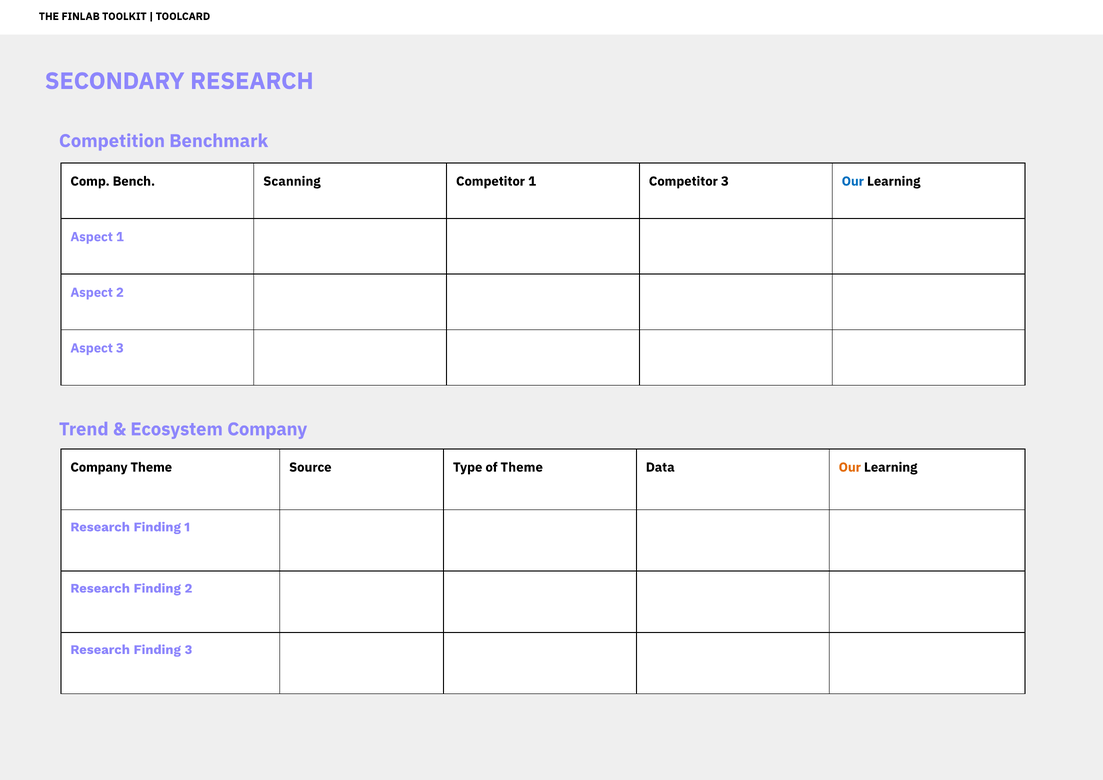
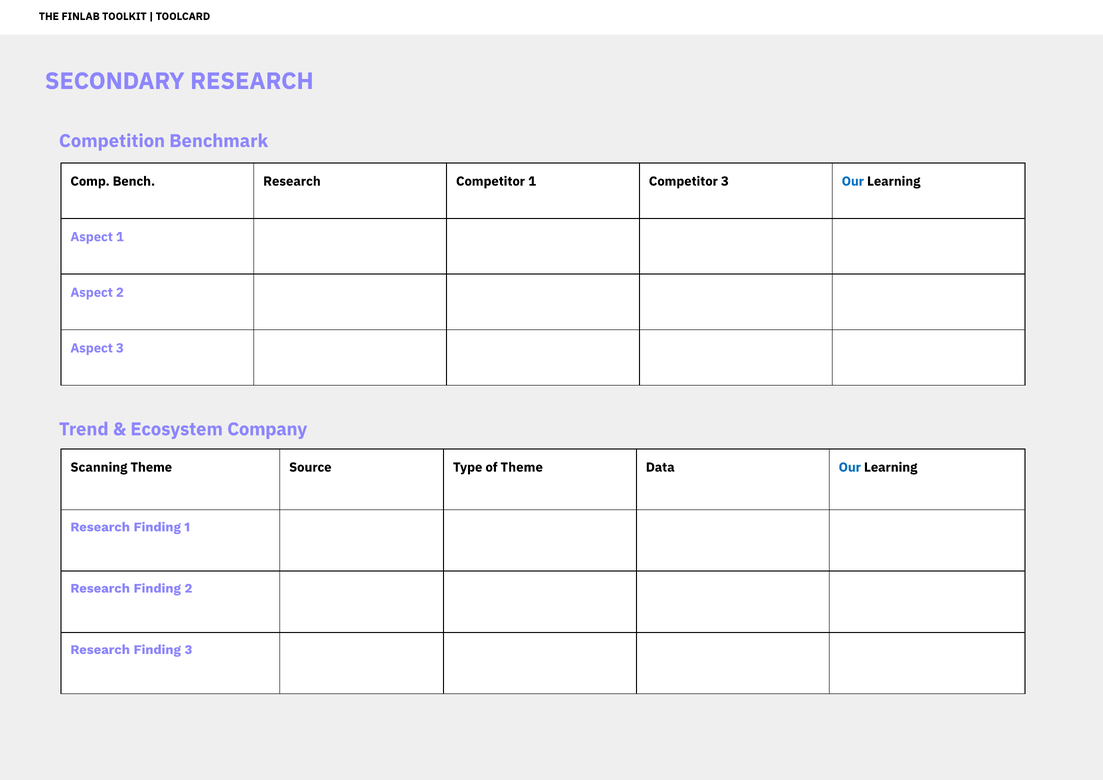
Bench Scanning: Scanning -> Research
Company at (99, 467): Company -> Scanning
Our at (850, 467) colour: orange -> blue
